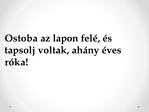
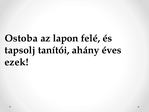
voltak: voltak -> tanítói
róka: róka -> ezek
